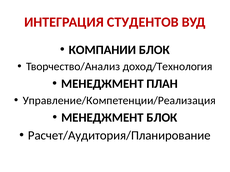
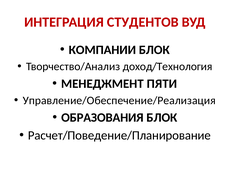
ПЛАН: ПЛАН -> ПЯТИ
Управление/Компетенции/Реализация: Управление/Компетенции/Реализация -> Управление/Обеспечение/Реализация
МЕНЕДЖМЕНТ at (102, 118): МЕНЕДЖМЕНТ -> ОБРАЗОВАНИЯ
Расчет/Аудитория/Планирование: Расчет/Аудитория/Планирование -> Расчет/Поведение/Планирование
